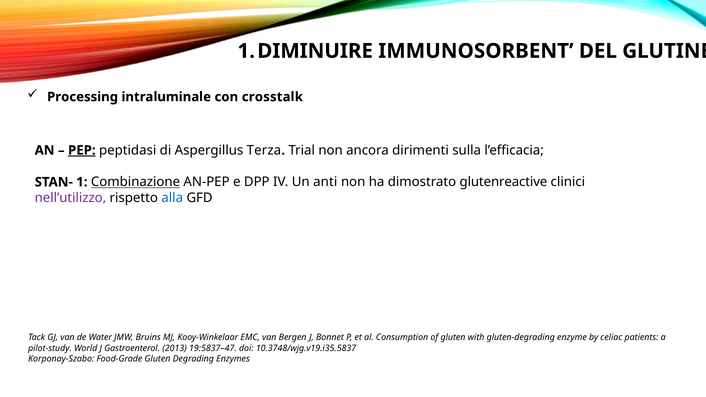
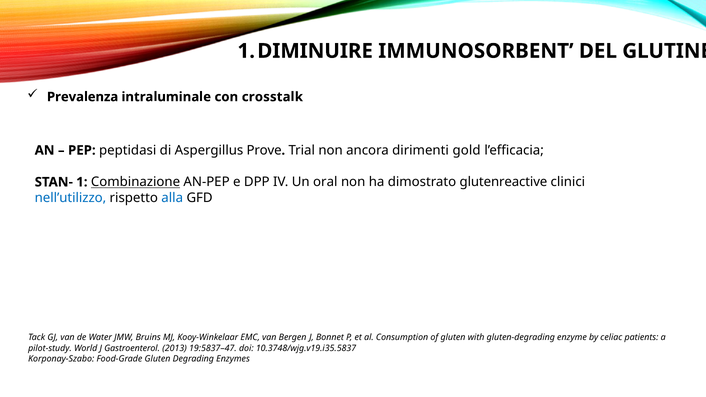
Processing: Processing -> Prevalenza
PEP underline: present -> none
Terza: Terza -> Prove
sulla: sulla -> gold
anti: anti -> oral
nell’utilizzo colour: purple -> blue
